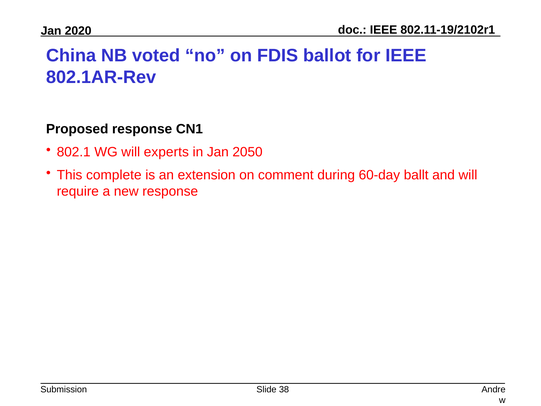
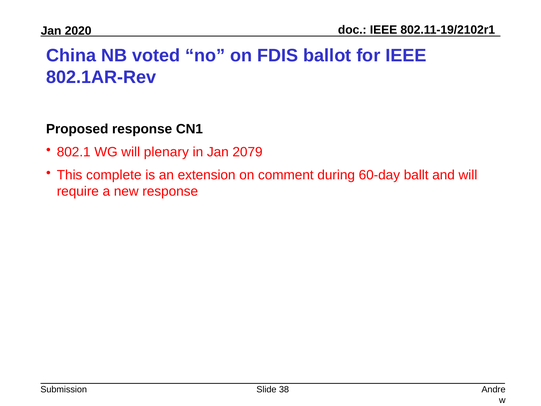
experts: experts -> plenary
2050: 2050 -> 2079
